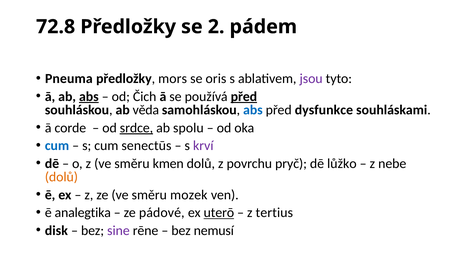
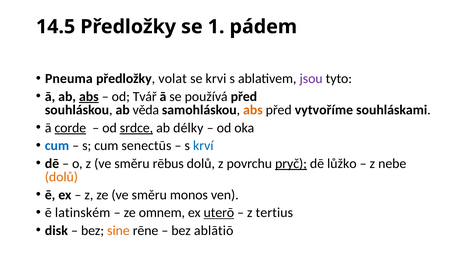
72.8: 72.8 -> 14.5
2: 2 -> 1
mors: mors -> volat
oris: oris -> krvi
Čich: Čich -> Tvář
před at (244, 96) underline: present -> none
abs at (253, 110) colour: blue -> orange
dysfunkce: dysfunkce -> vytvoříme
corde underline: none -> present
spolu: spolu -> délky
krví colour: purple -> blue
kmen: kmen -> rēbus
pryč underline: none -> present
mozek: mozek -> monos
analegtika: analegtika -> latinském
pádové: pádové -> omnem
sine colour: purple -> orange
nemusí: nemusí -> ablātiō
